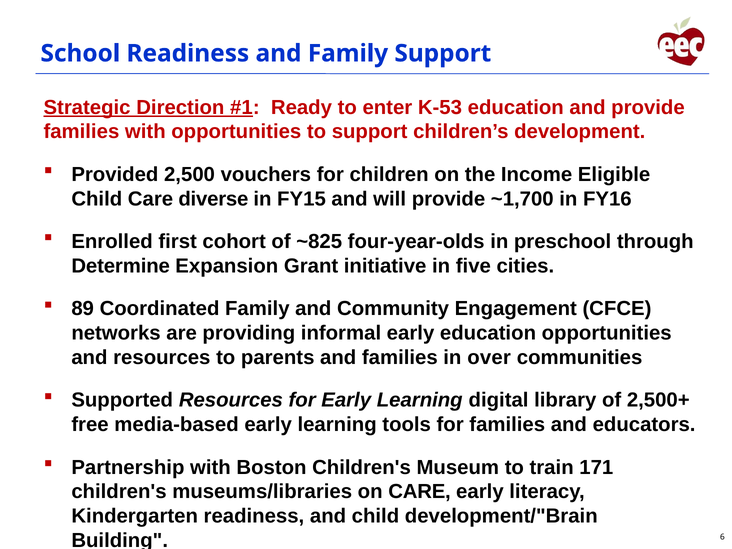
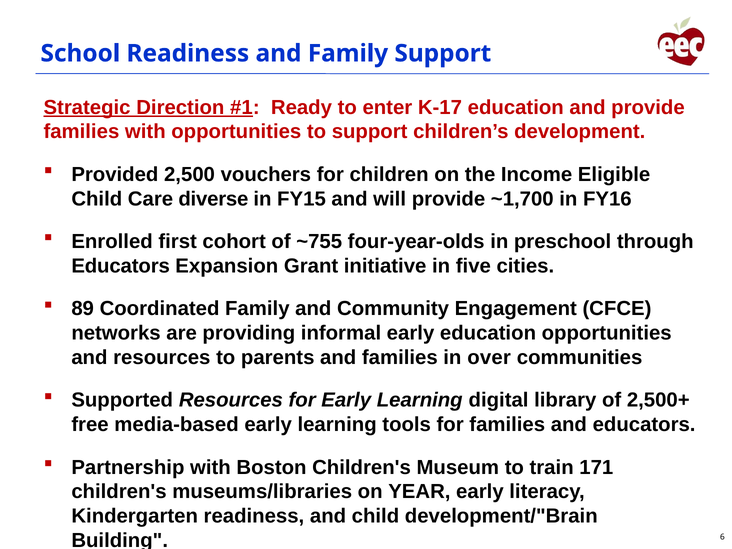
K-53: K-53 -> K-17
~825: ~825 -> ~755
Determine at (121, 266): Determine -> Educators
on CARE: CARE -> YEAR
